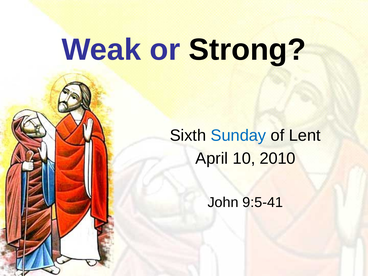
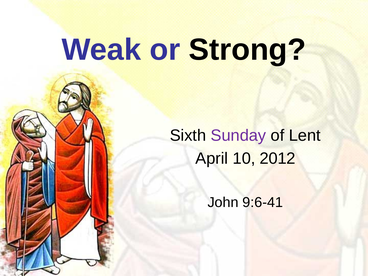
Sunday colour: blue -> purple
2010: 2010 -> 2012
9:5-41: 9:5-41 -> 9:6-41
